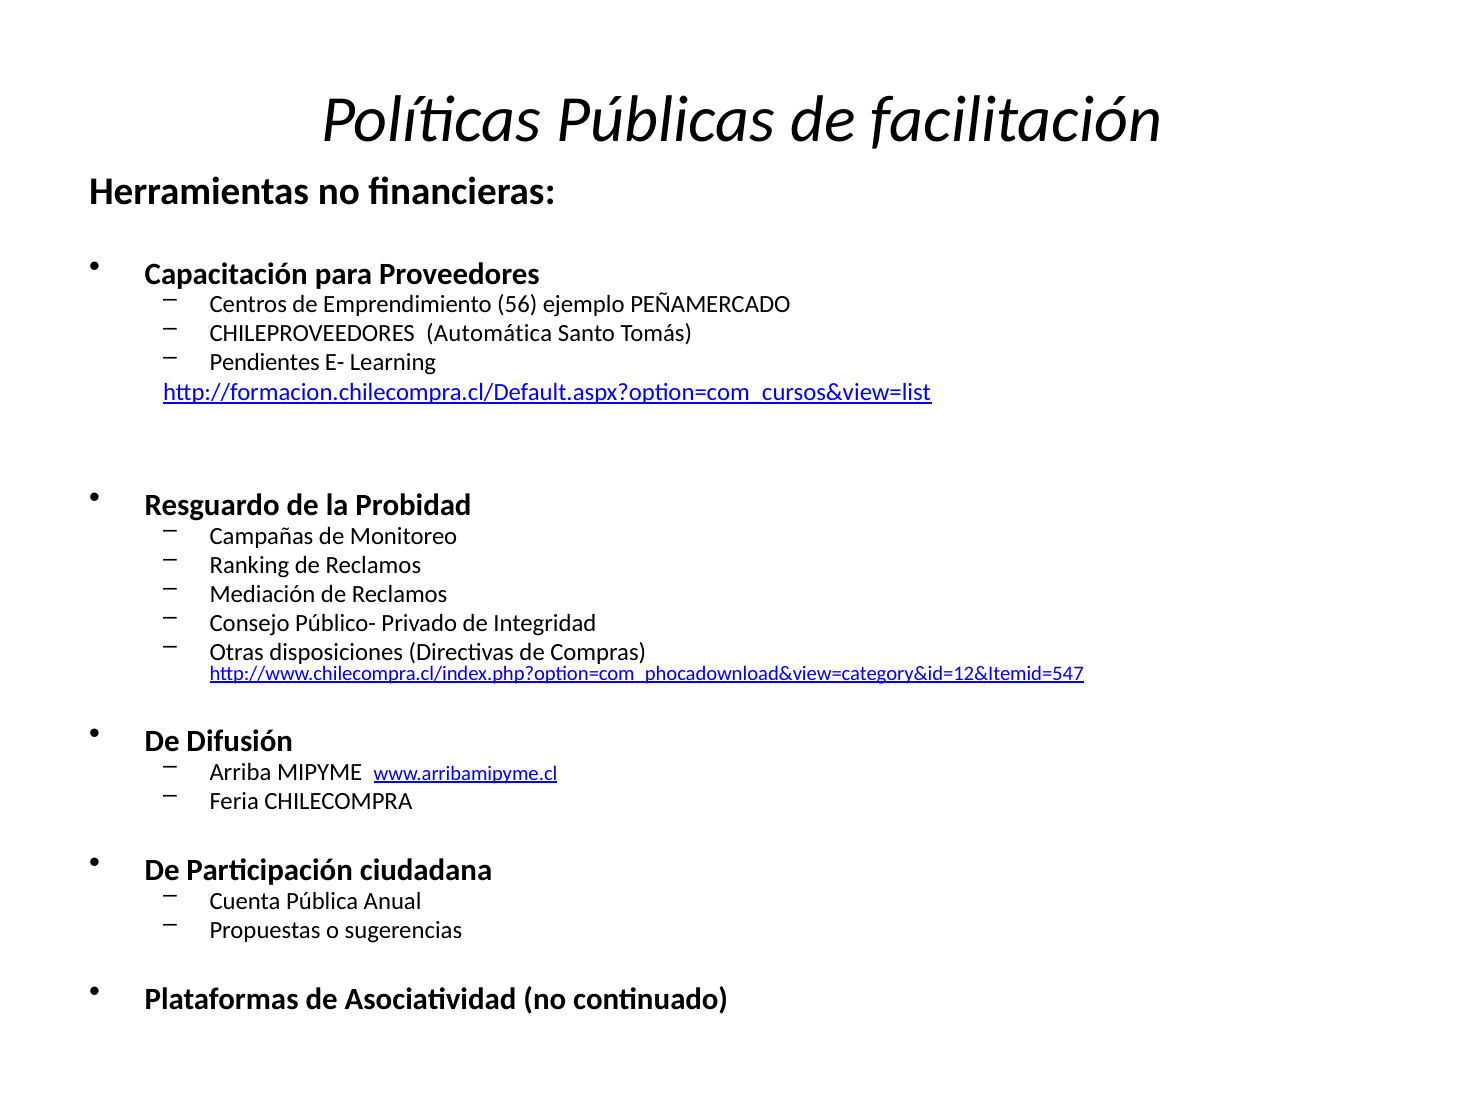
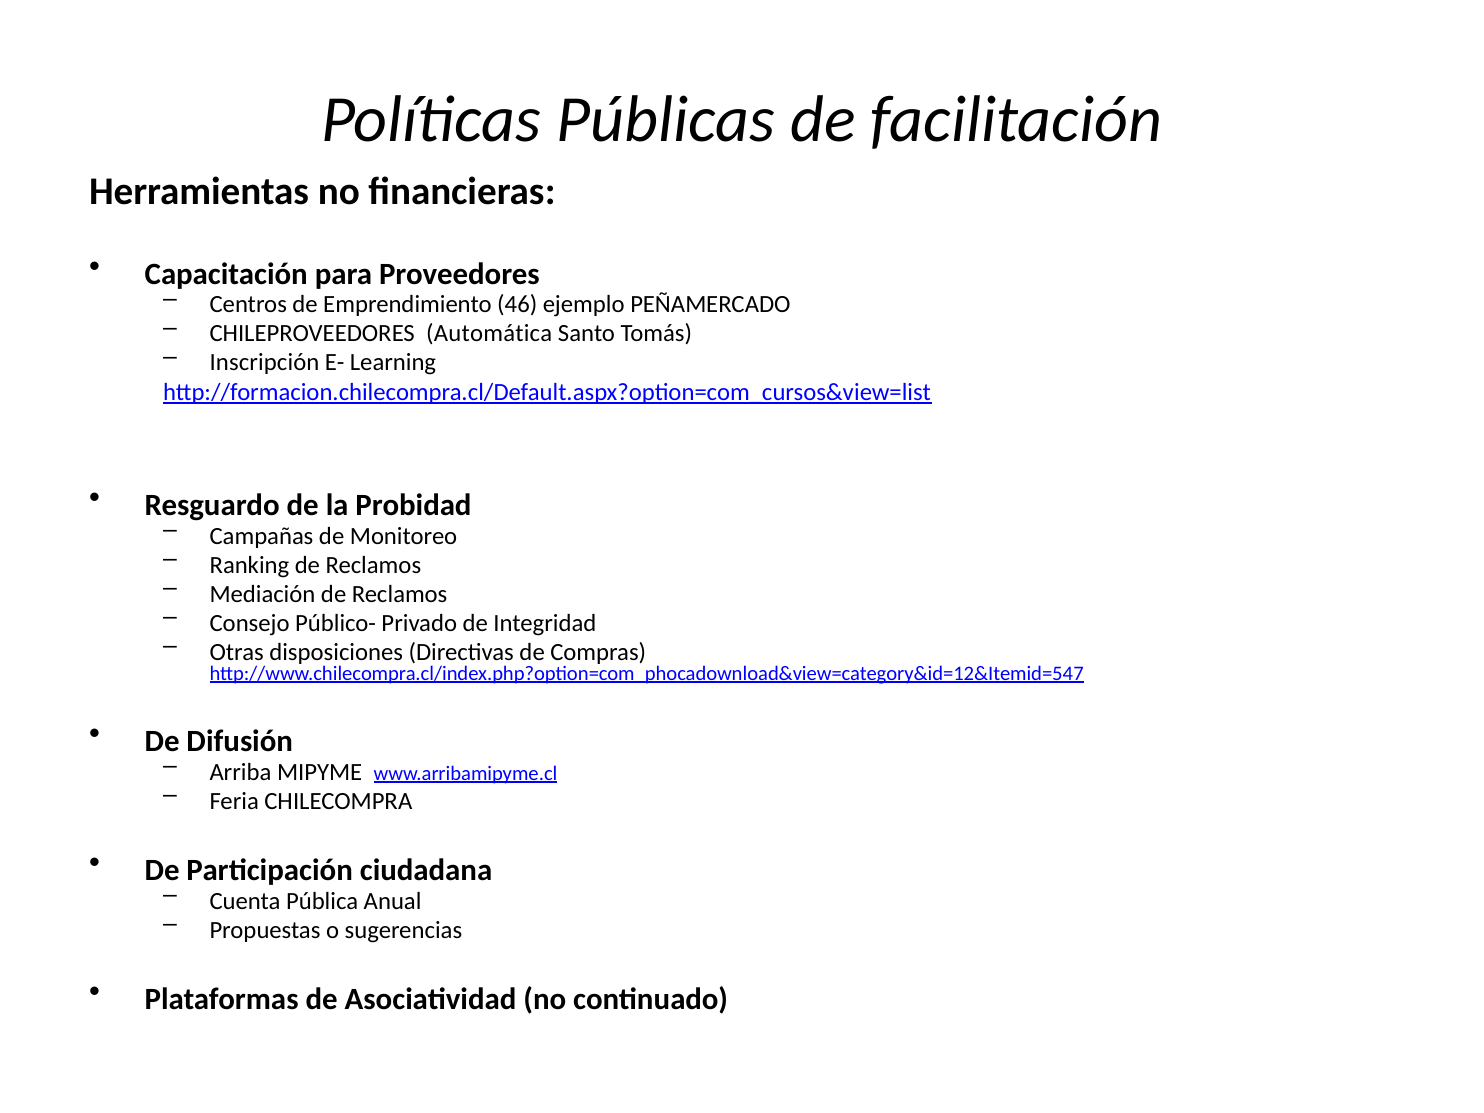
56: 56 -> 46
Pendientes: Pendientes -> Inscripción
